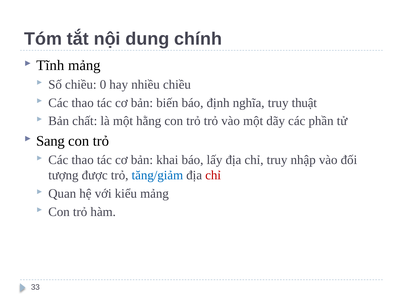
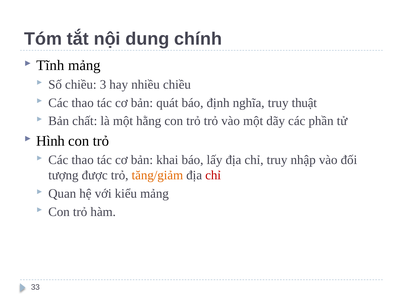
0: 0 -> 3
biến: biến -> quát
Sang: Sang -> Hình
tăng/giảm colour: blue -> orange
